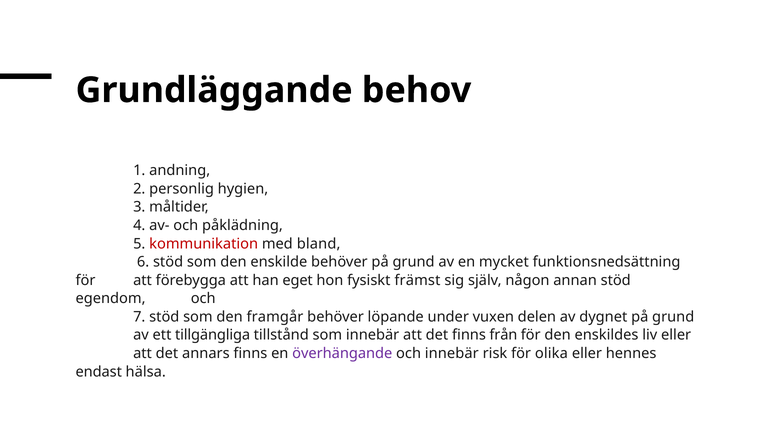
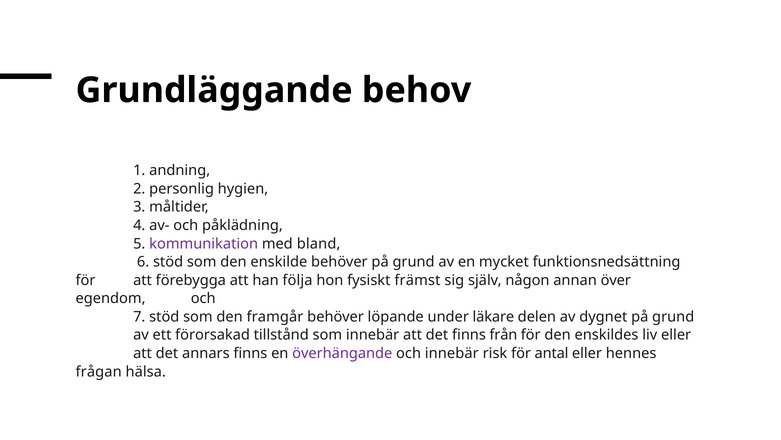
kommunikation colour: red -> purple
eget: eget -> följa
annan stöd: stöd -> över
vuxen: vuxen -> läkare
tillgängliga: tillgängliga -> förorsakad
olika: olika -> antal
endast: endast -> frågan
